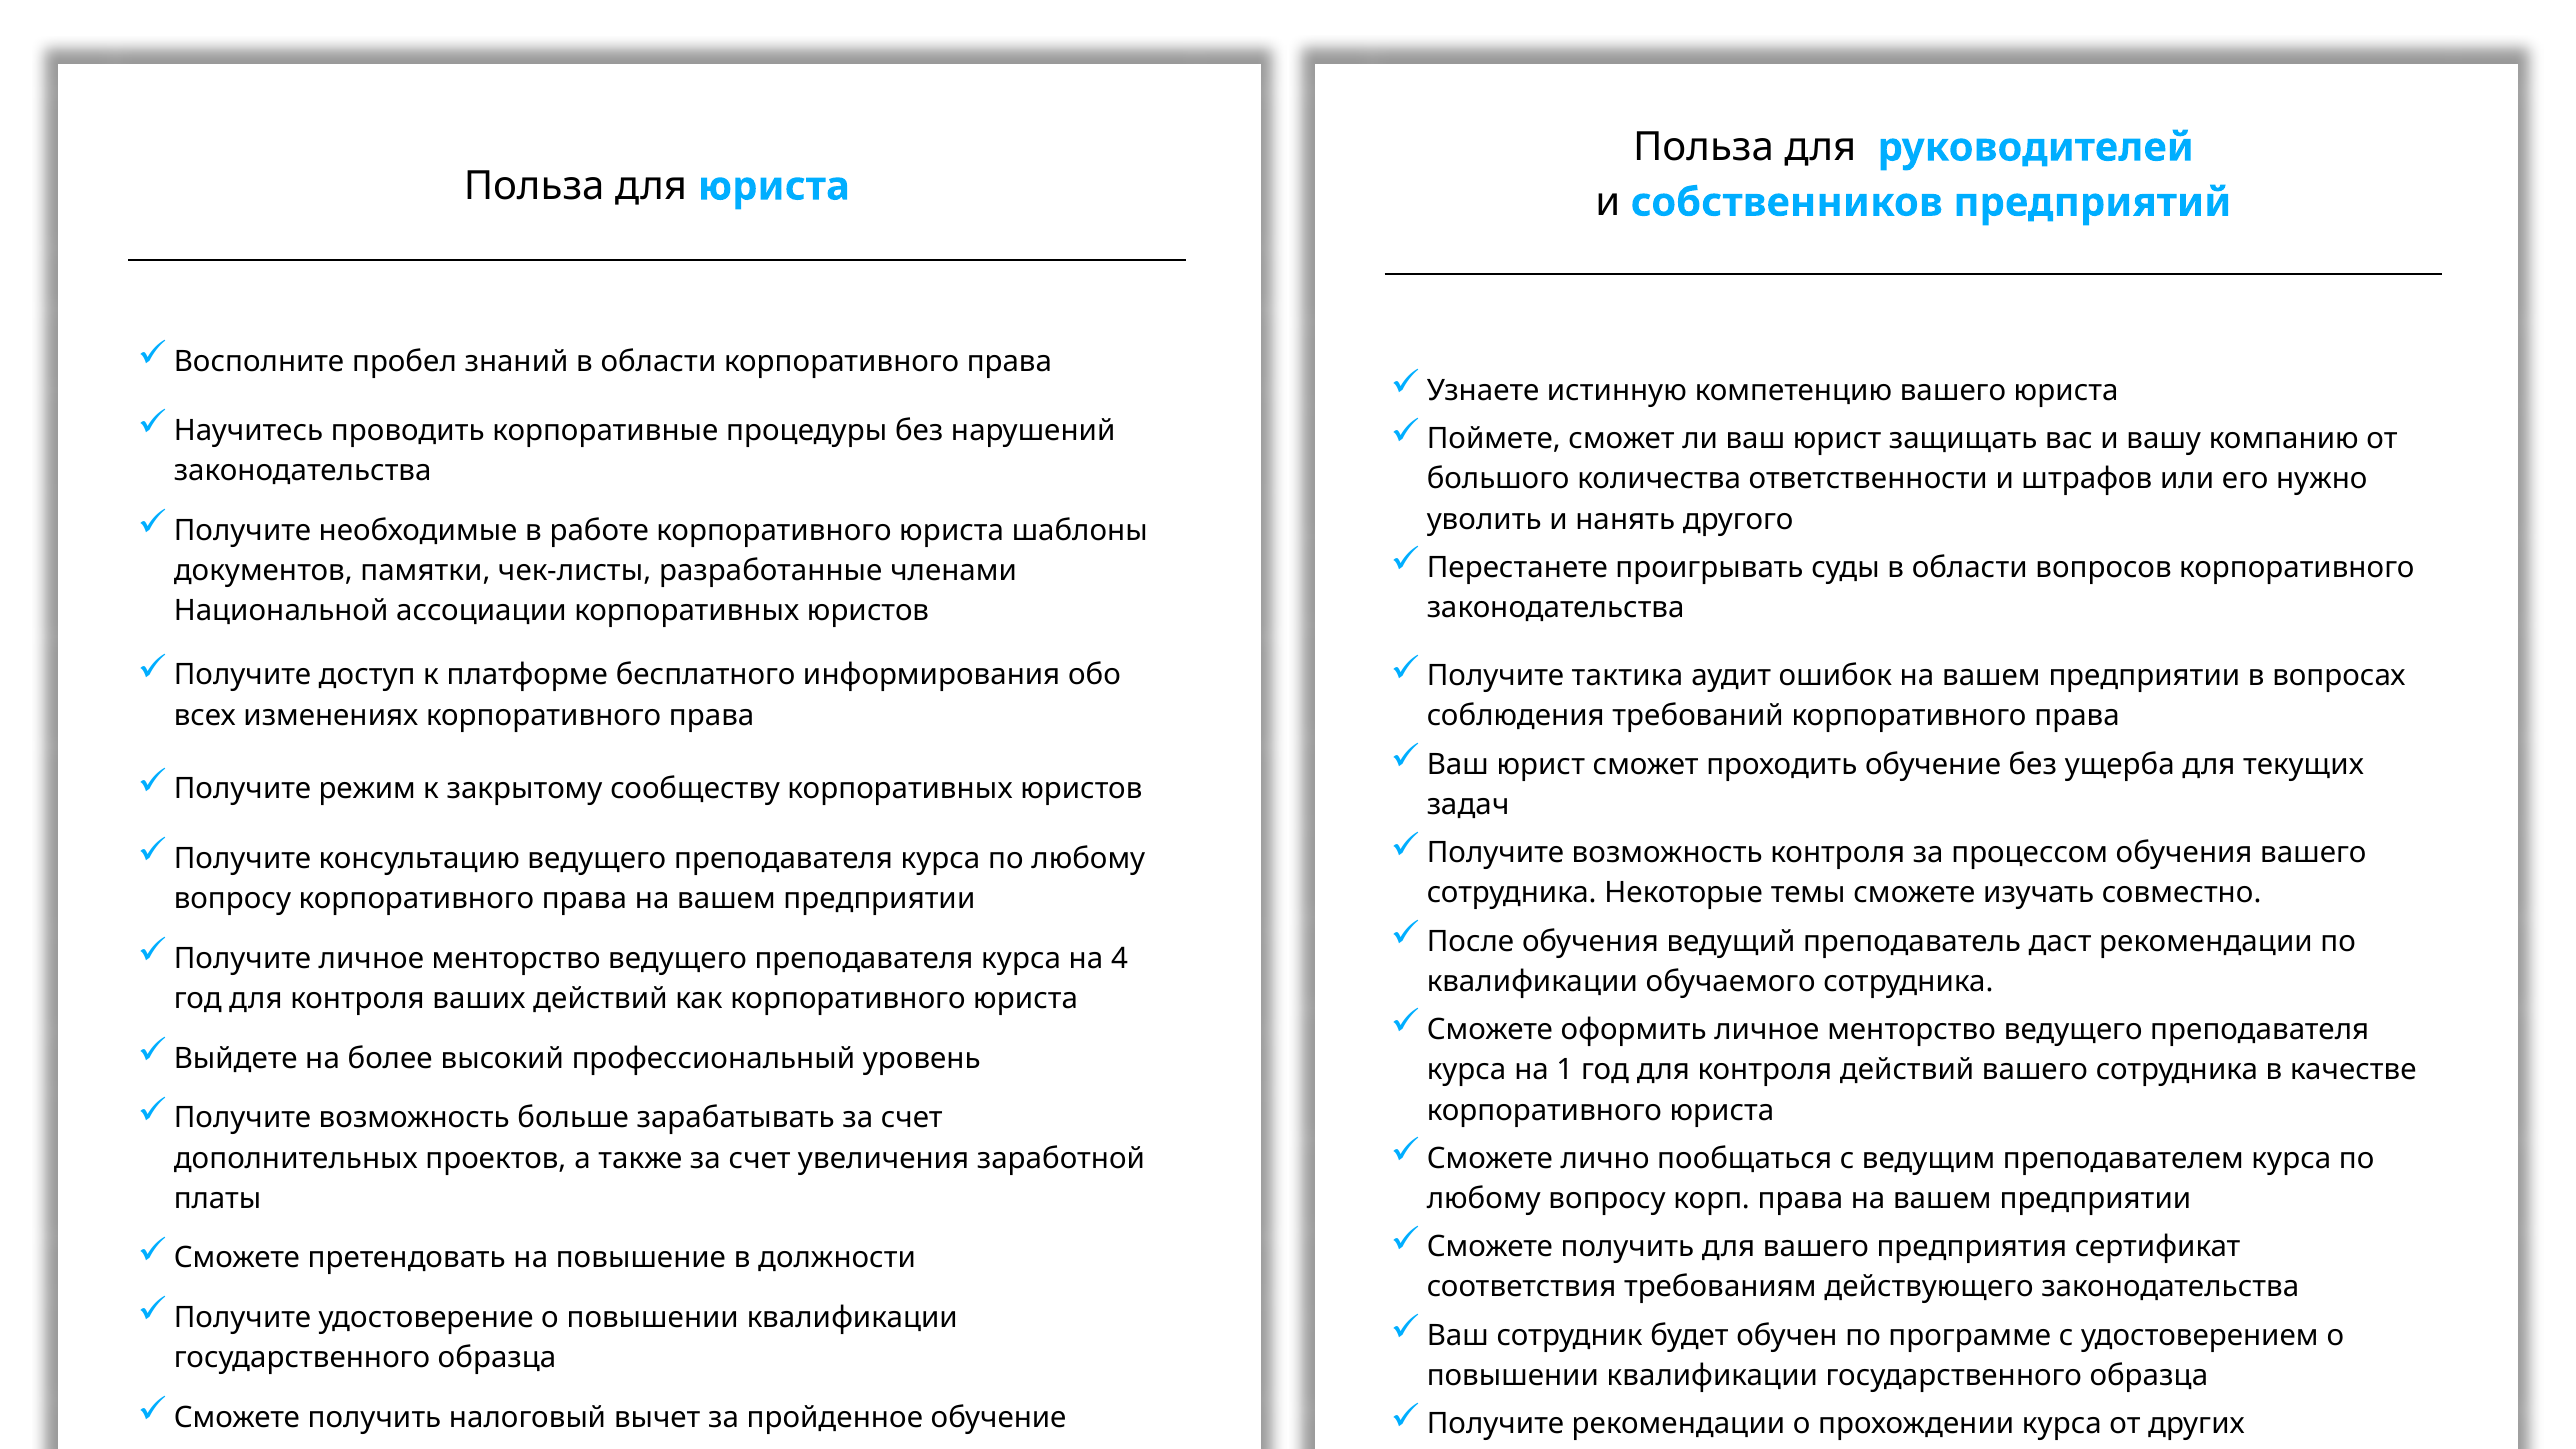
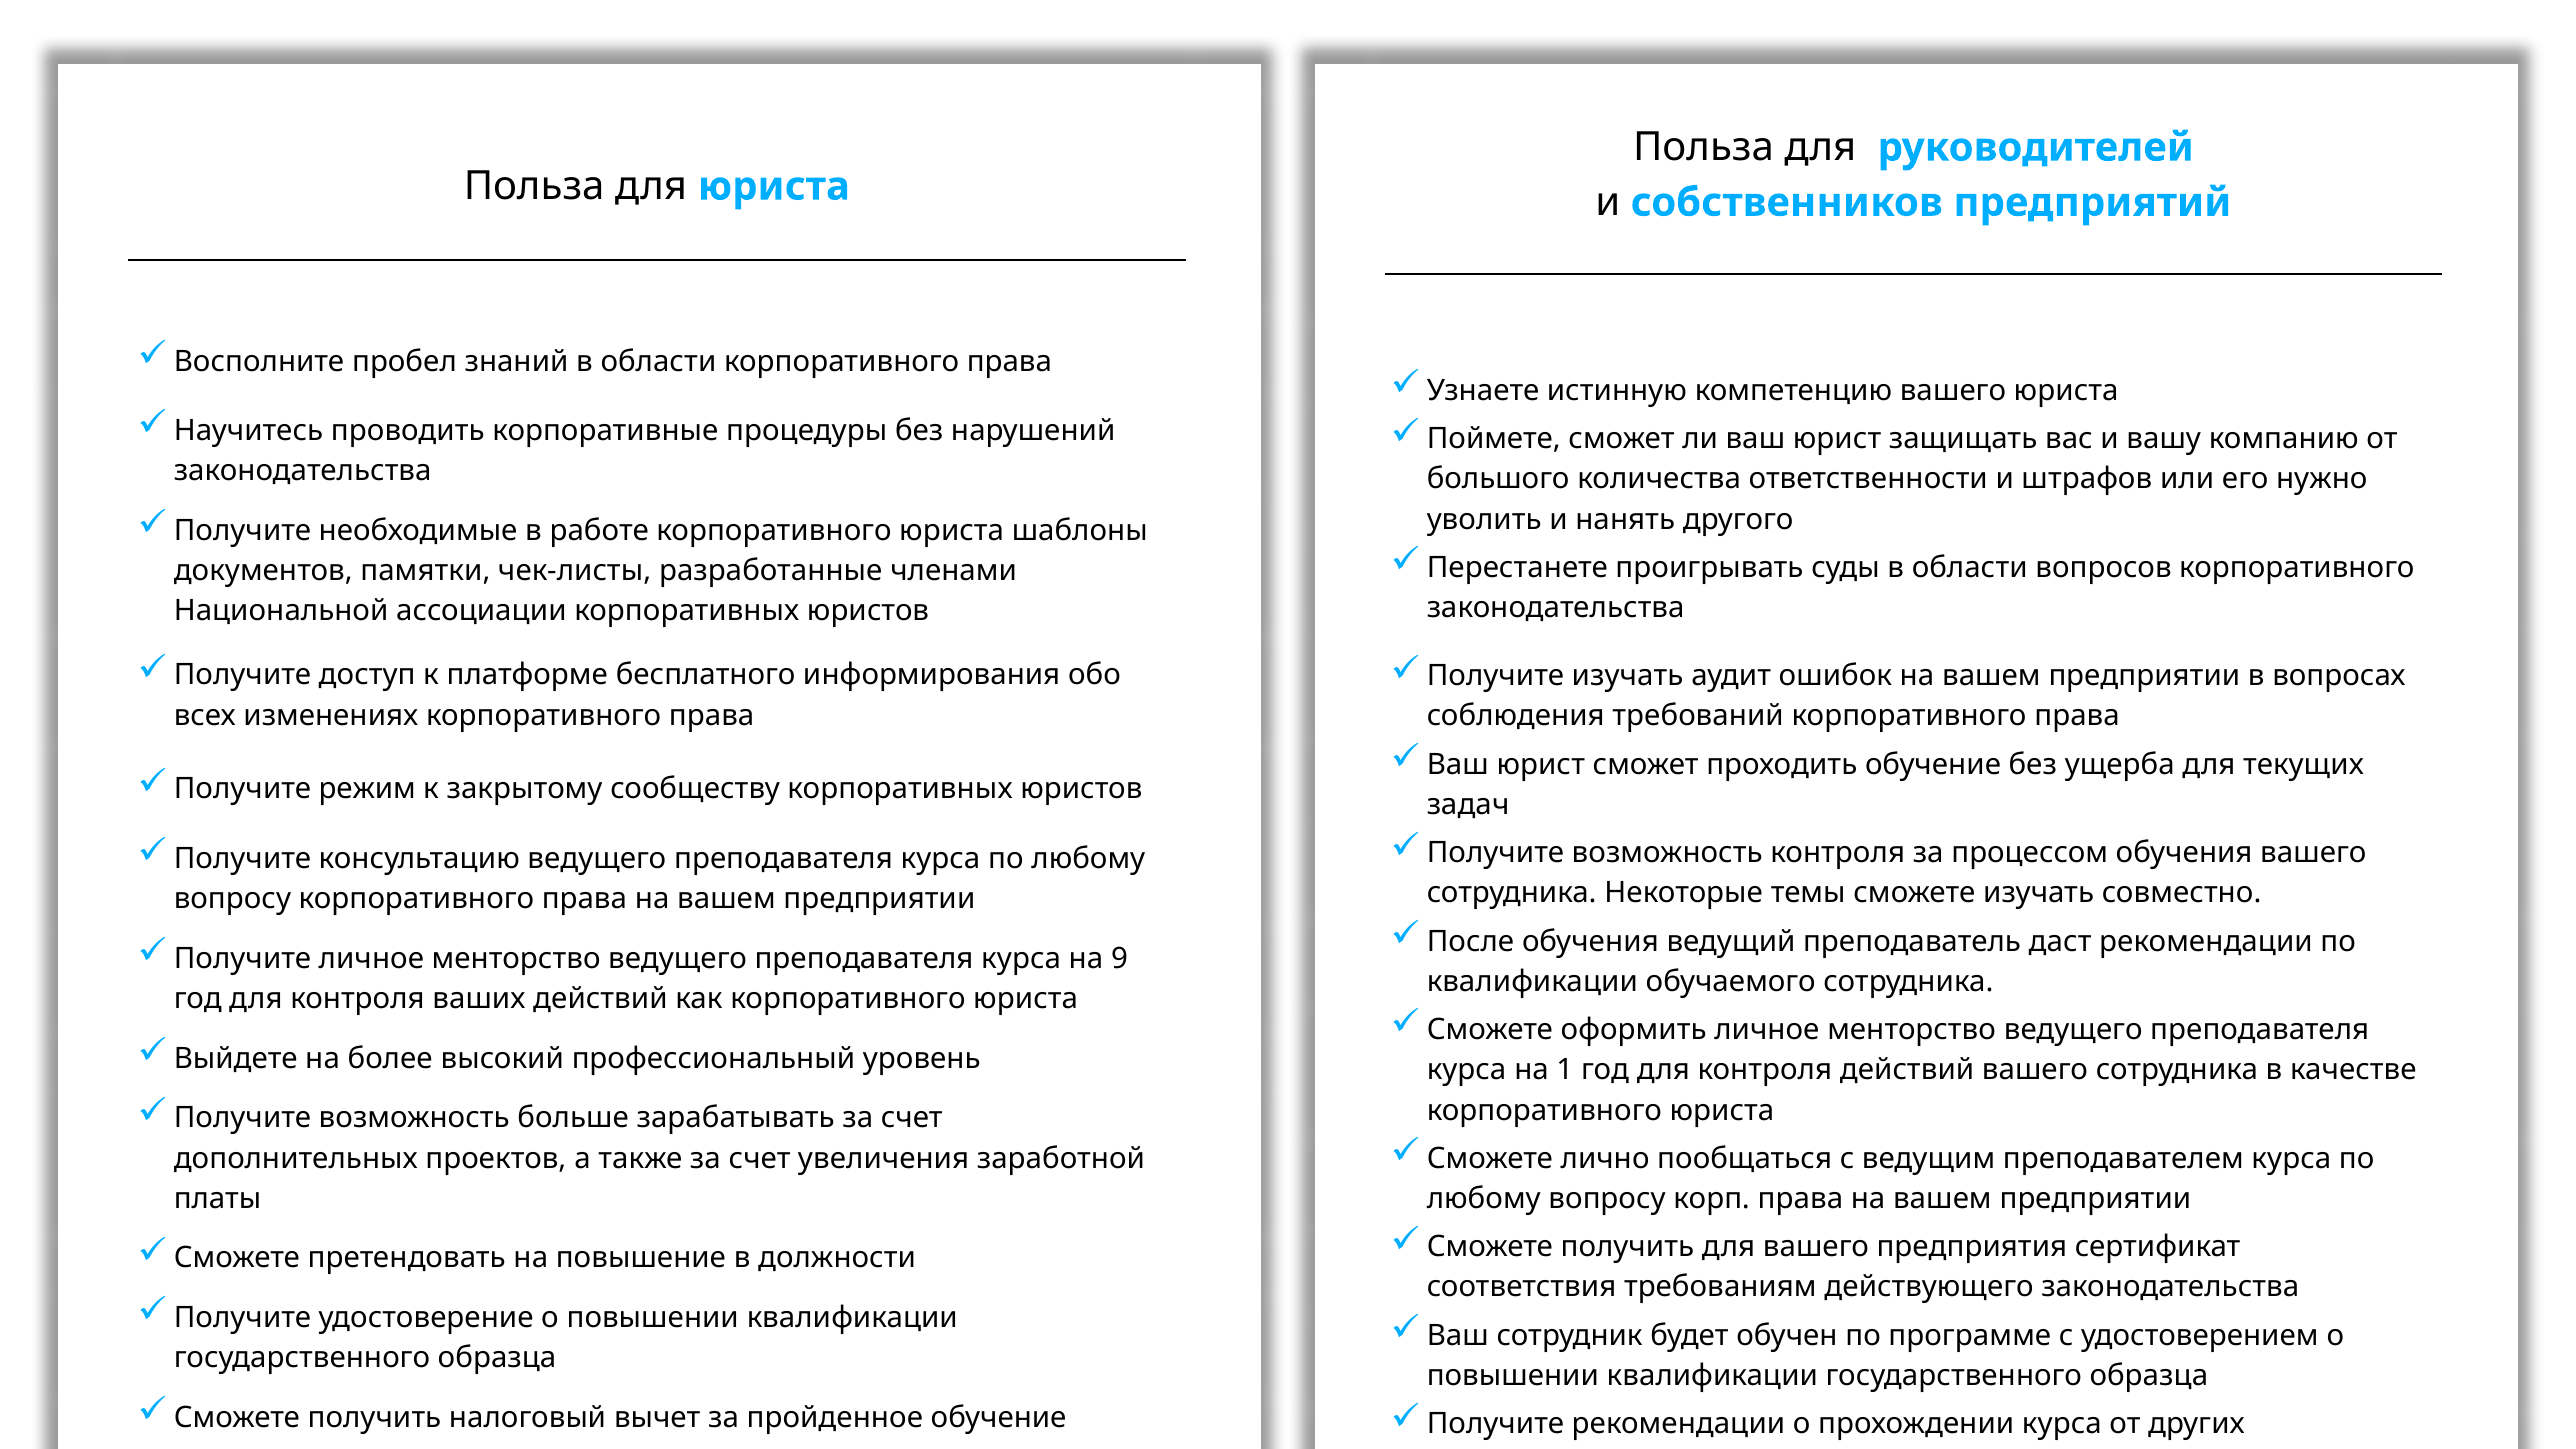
Получите тактика: тактика -> изучать
4: 4 -> 9
